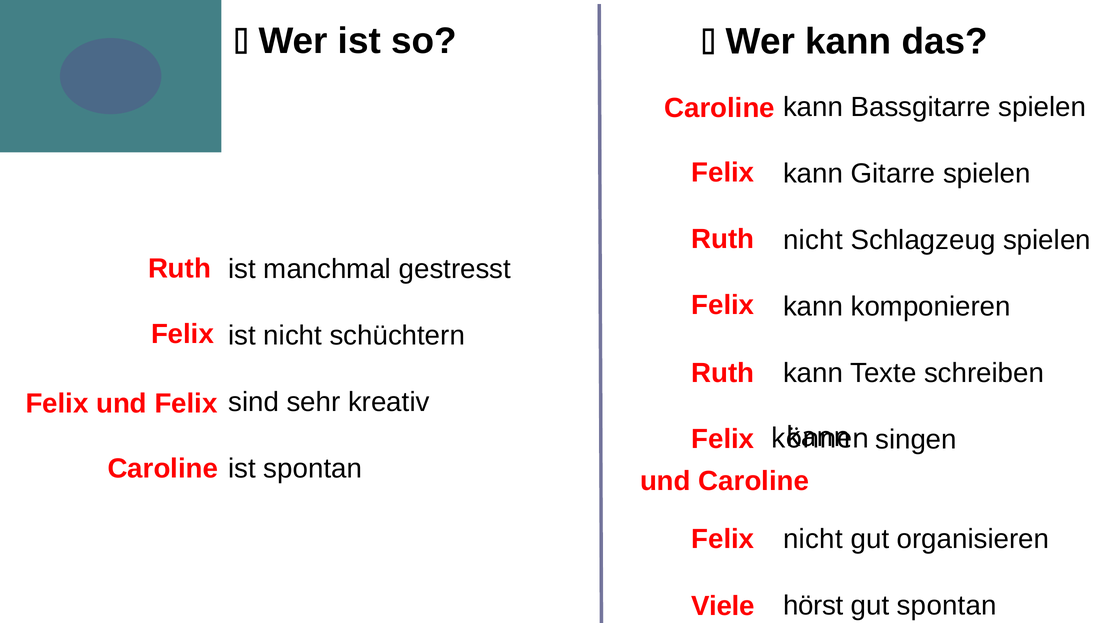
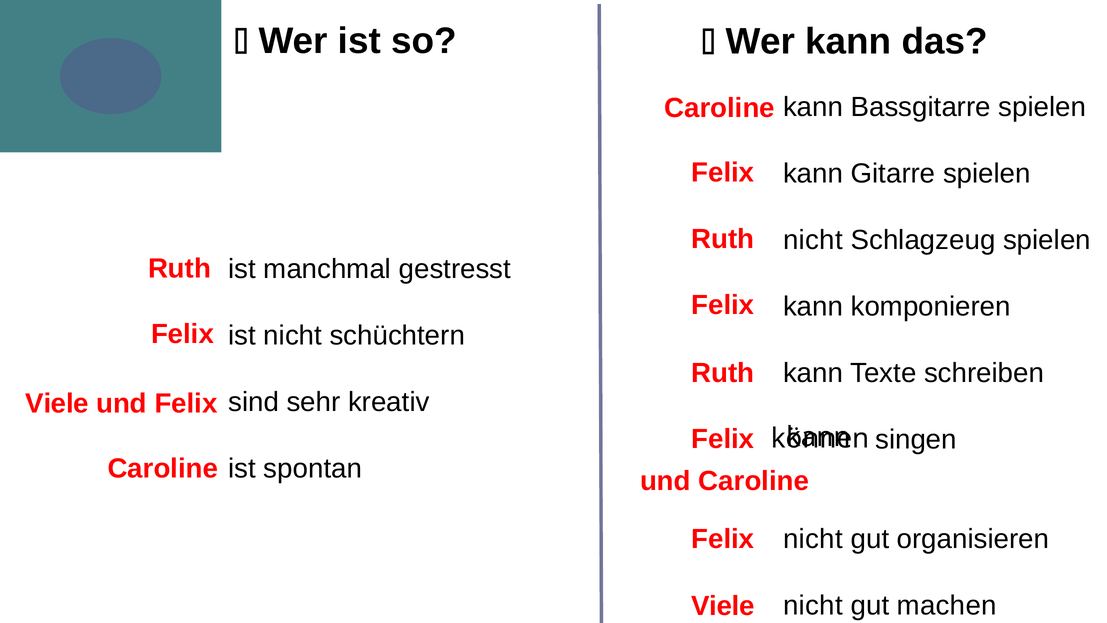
Felix at (57, 403): Felix -> Viele
hörst at (813, 605): hörst -> nicht
gut spontan: spontan -> machen
